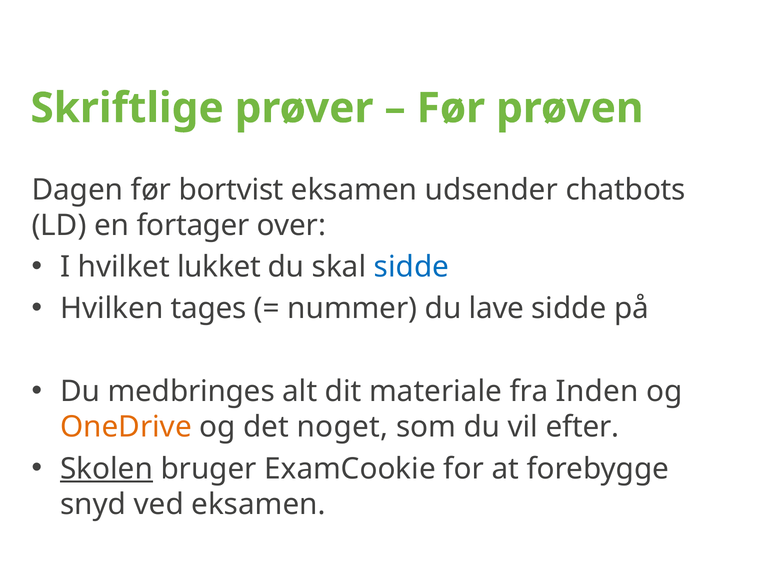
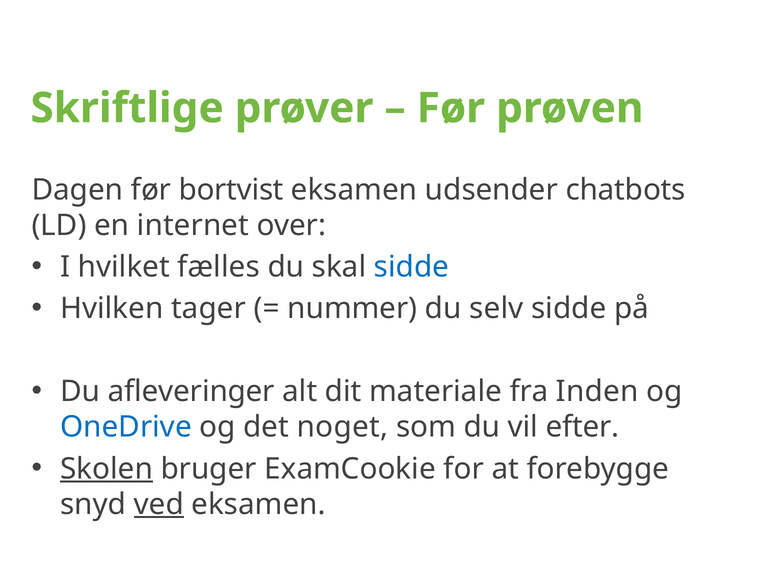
fortager: fortager -> internet
lukket: lukket -> fælles
tages: tages -> tager
lave: lave -> selv
medbringes: medbringes -> afleveringer
OneDrive colour: orange -> blue
ved underline: none -> present
